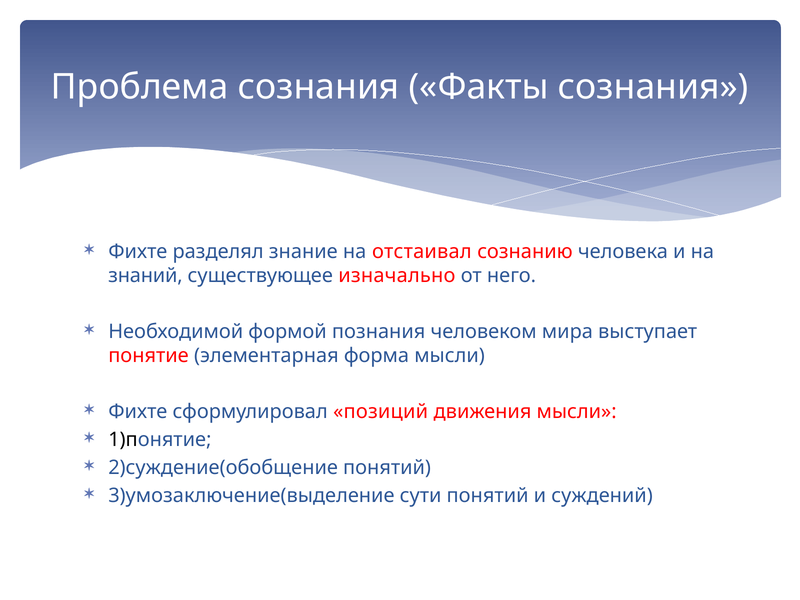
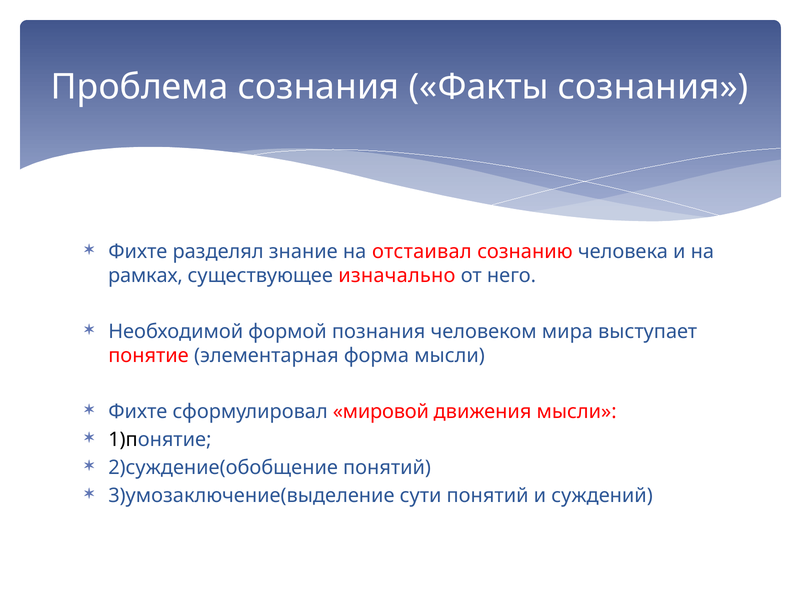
знаний: знаний -> рамках
позиций: позиций -> мировой
